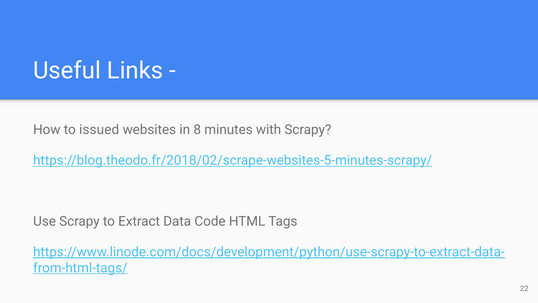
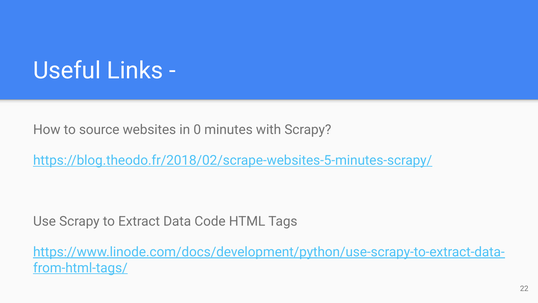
issued: issued -> source
8: 8 -> 0
